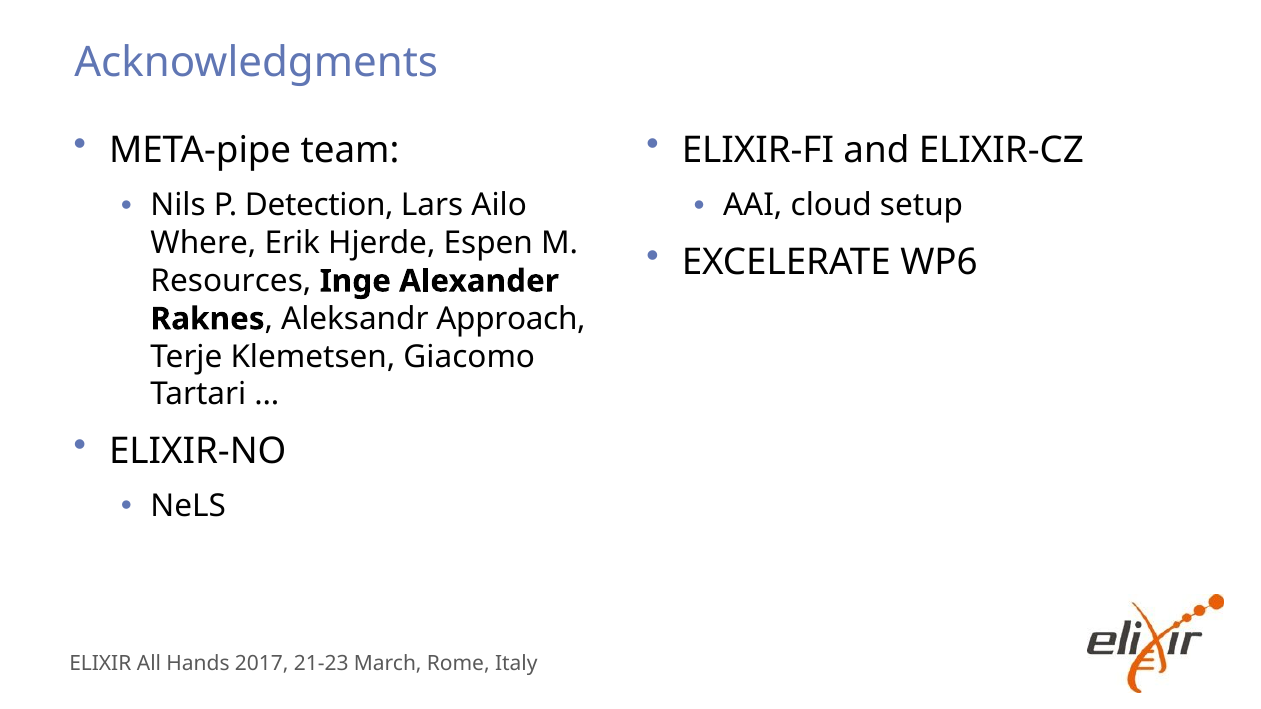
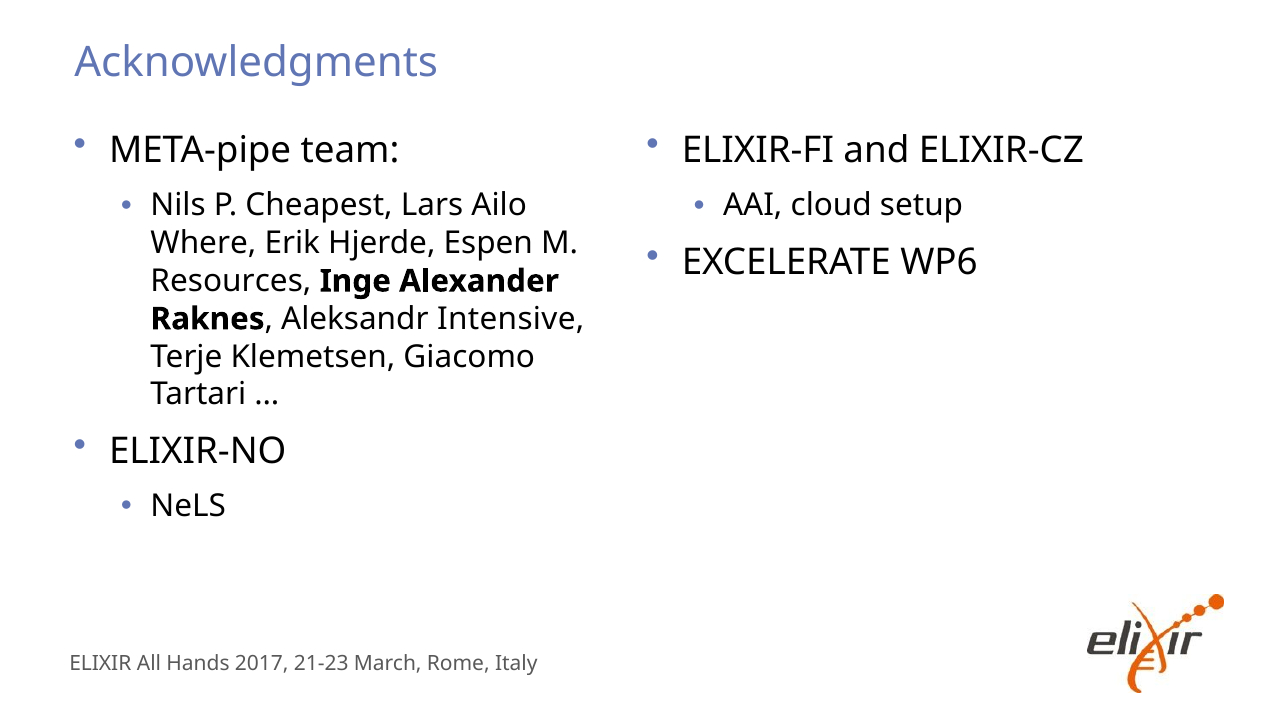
Detection: Detection -> Cheapest
Approach: Approach -> Intensive
